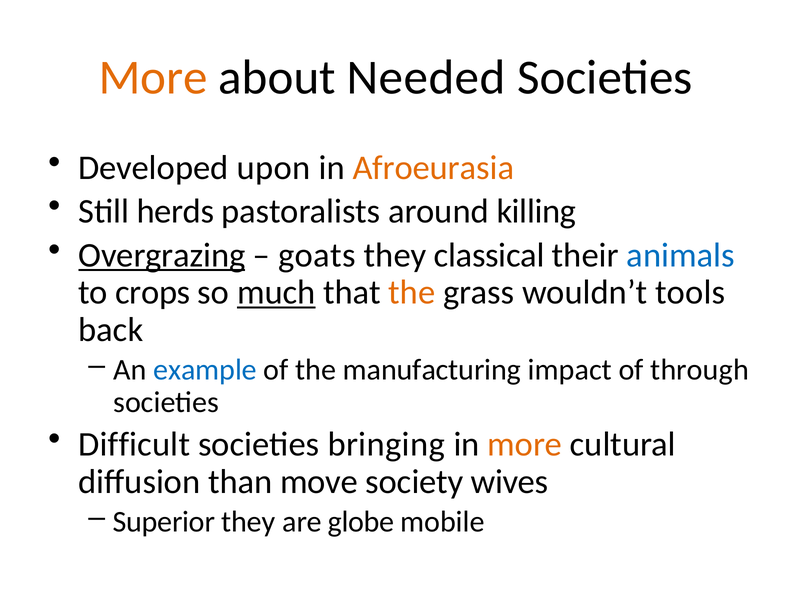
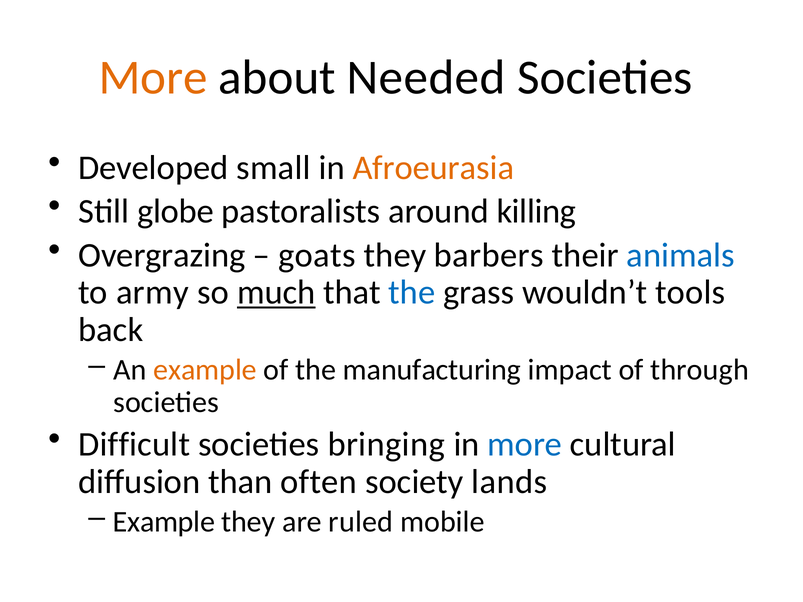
upon: upon -> small
herds: herds -> globe
Overgrazing underline: present -> none
classical: classical -> barbers
crops: crops -> army
the at (412, 293) colour: orange -> blue
example at (205, 370) colour: blue -> orange
more at (525, 445) colour: orange -> blue
move: move -> often
wives: wives -> lands
Superior at (164, 522): Superior -> Example
globe: globe -> ruled
